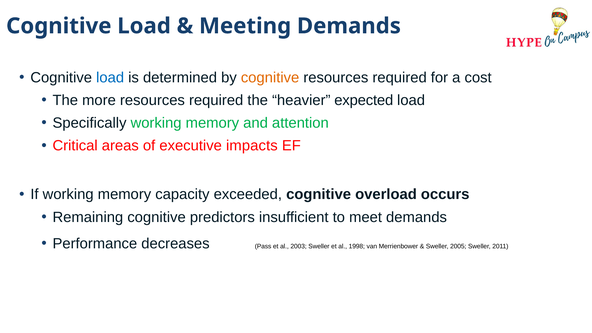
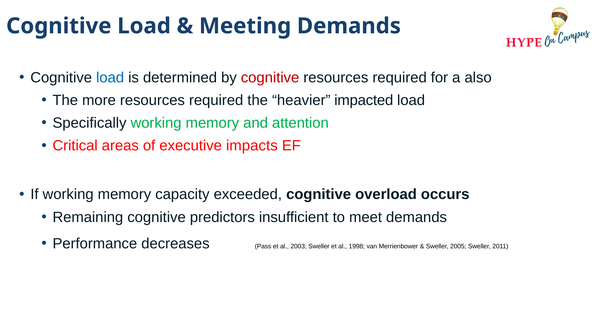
cognitive at (270, 77) colour: orange -> red
cost: cost -> also
expected: expected -> impacted
